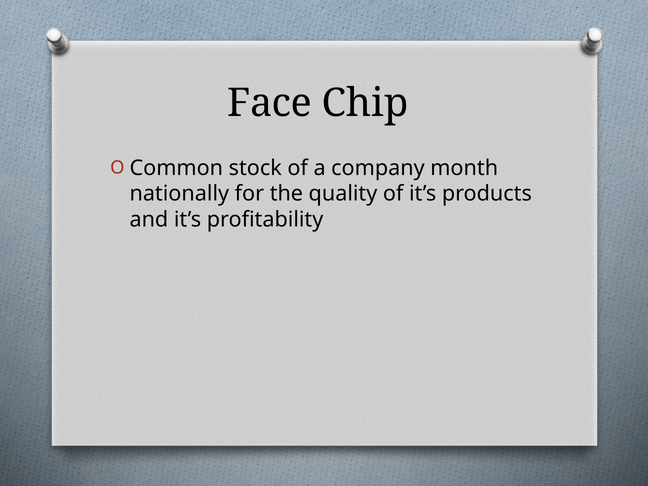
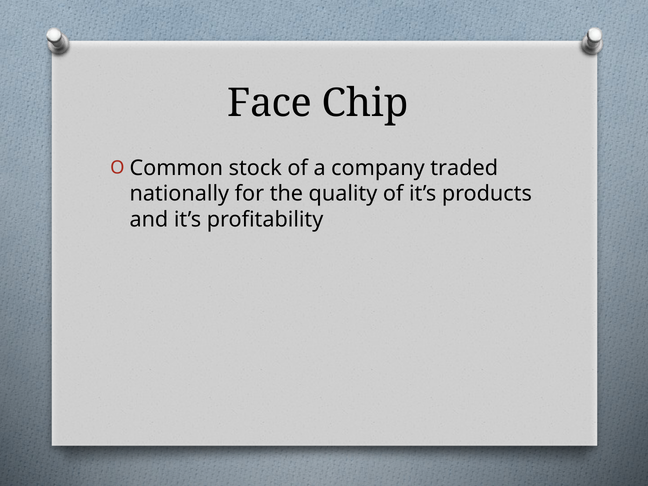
month: month -> traded
